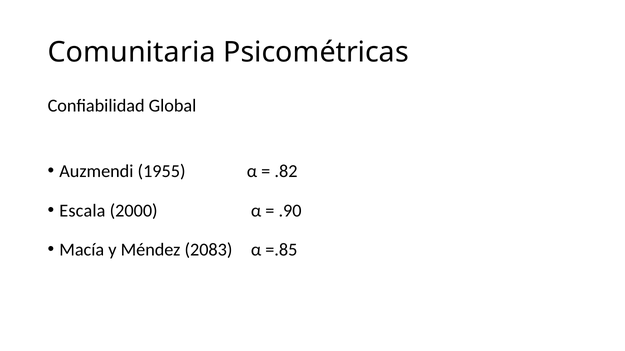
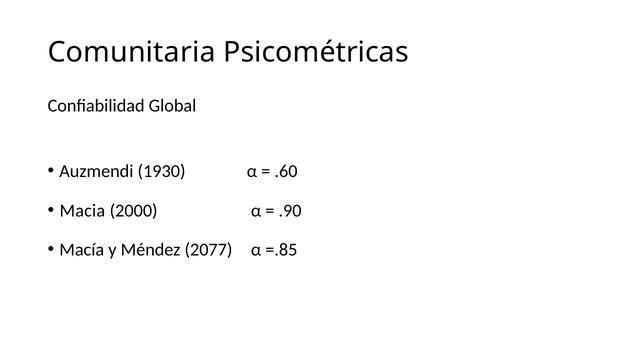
1955: 1955 -> 1930
.82: .82 -> .60
Escala: Escala -> Macia
2083: 2083 -> 2077
